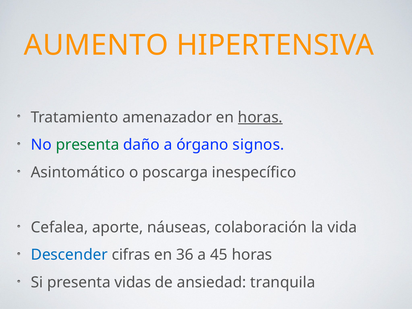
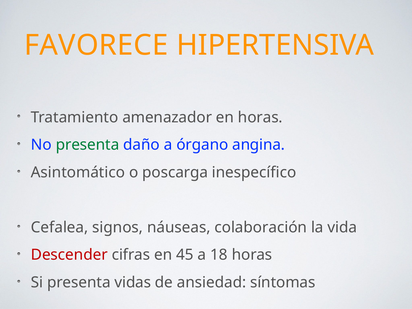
AUMENTO: AUMENTO -> FAVORECE
horas at (260, 117) underline: present -> none
signos: signos -> angina
aporte: aporte -> signos
Descender colour: blue -> red
36: 36 -> 45
45: 45 -> 18
tranquila: tranquila -> síntomas
